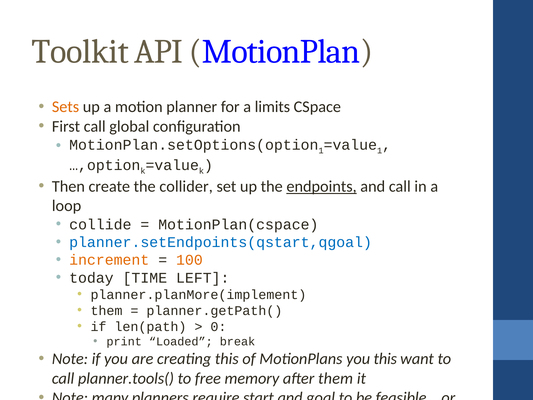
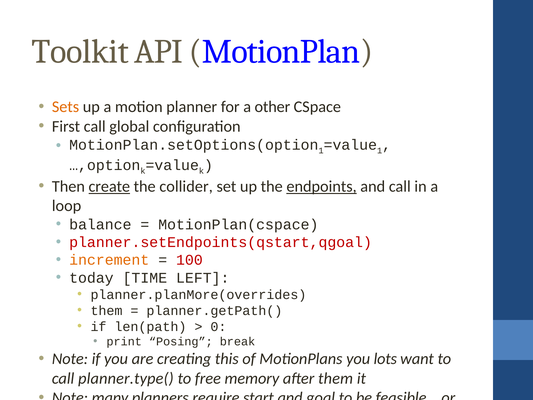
limits: limits -> other
create underline: none -> present
collide: collide -> balance
planner.setEndpoints(qstart,qgoal colour: blue -> red
100 colour: orange -> red
planner.planMore(implement: planner.planMore(implement -> planner.planMore(overrides
Loaded: Loaded -> Posing
you this: this -> lots
planner.tools(: planner.tools( -> planner.type(
